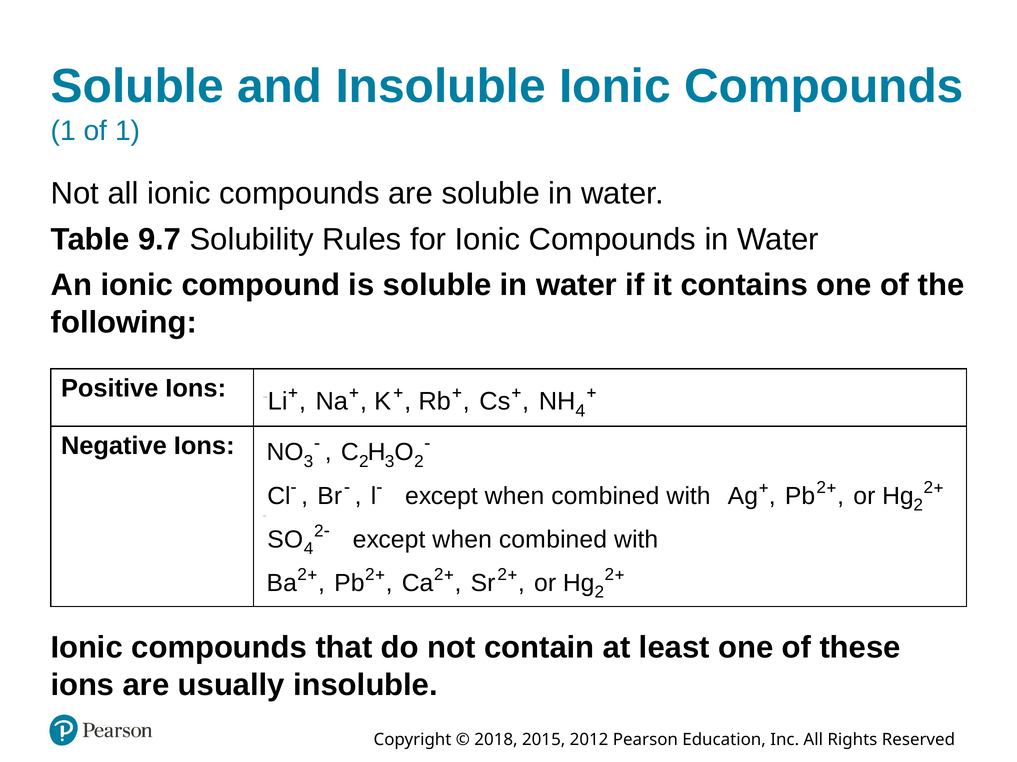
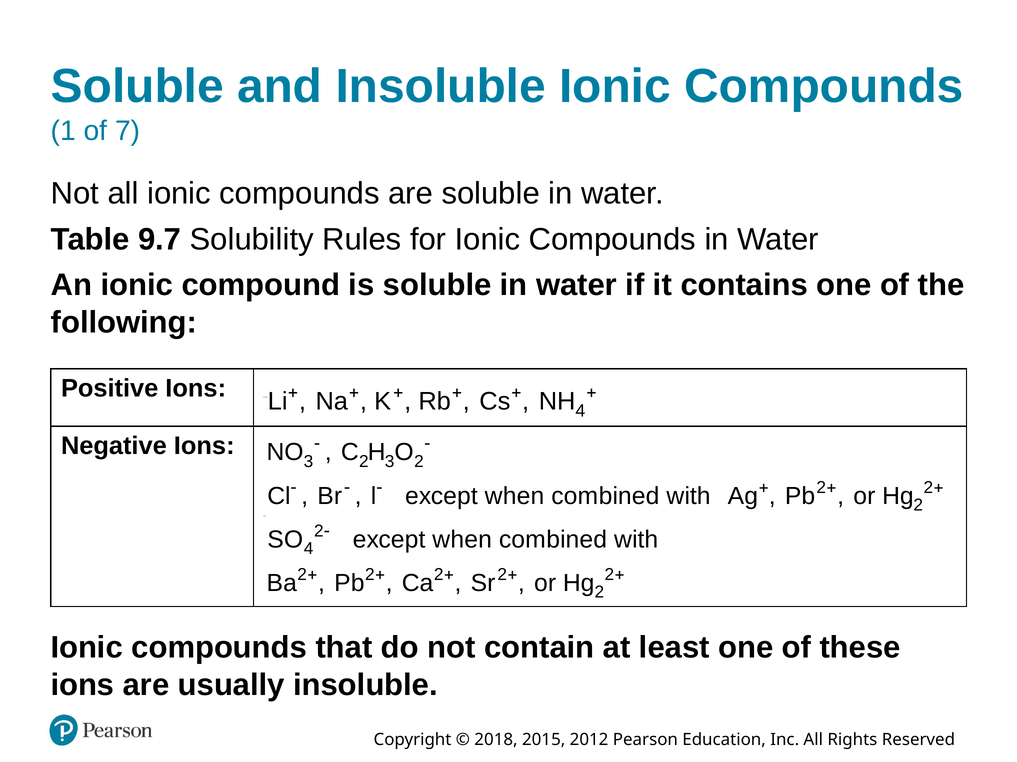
of 1: 1 -> 7
